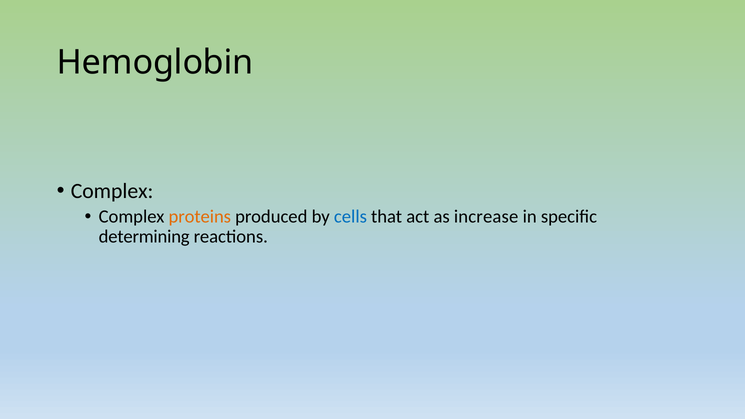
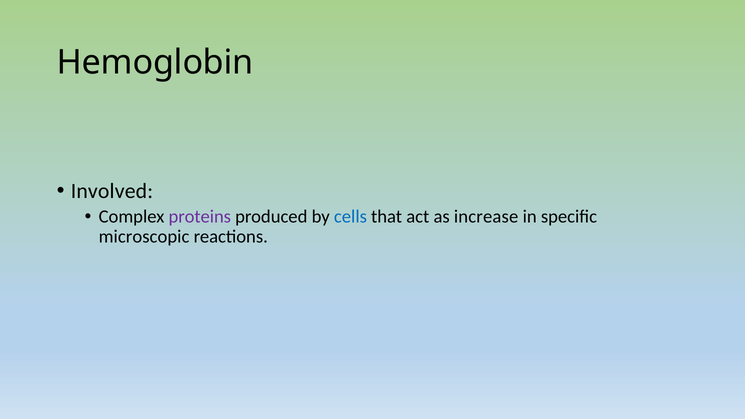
Complex at (112, 191): Complex -> Involved
proteins colour: orange -> purple
determining: determining -> microscopic
